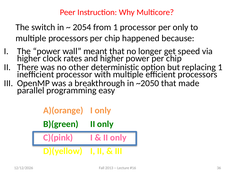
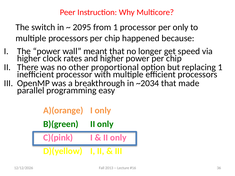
2054: 2054 -> 2095
deterministic: deterministic -> proportional
~2050: ~2050 -> ~2034
